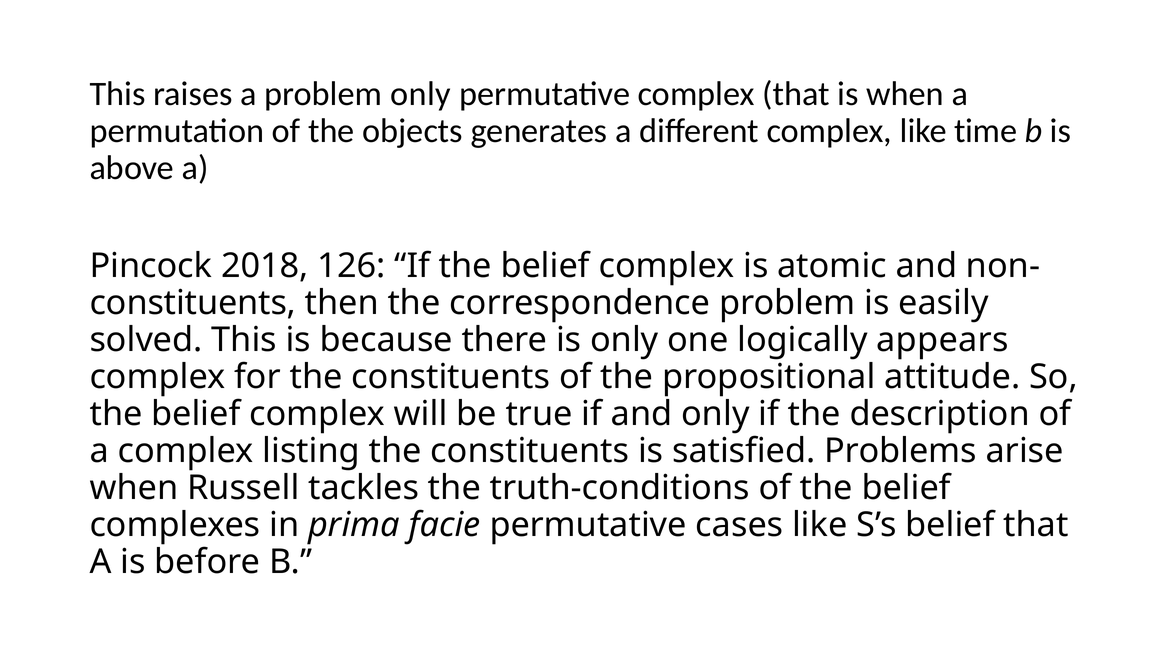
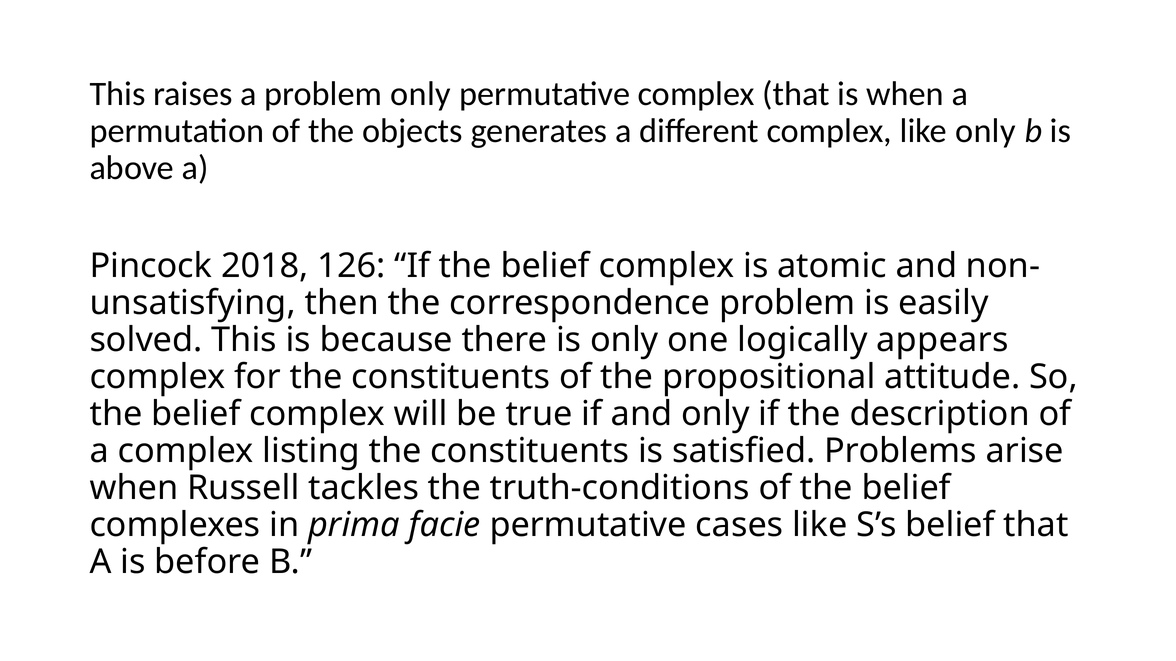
like time: time -> only
constituents at (193, 303): constituents -> unsatisfying
